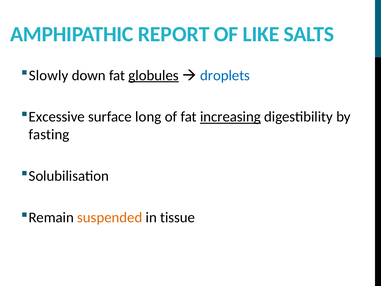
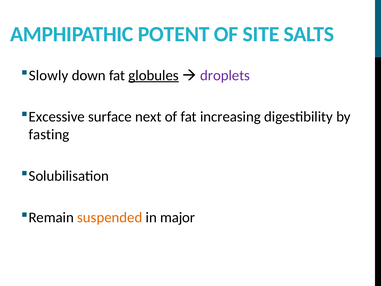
REPORT: REPORT -> POTENT
LIKE: LIKE -> SITE
droplets colour: blue -> purple
long: long -> next
increasing underline: present -> none
tissue: tissue -> major
